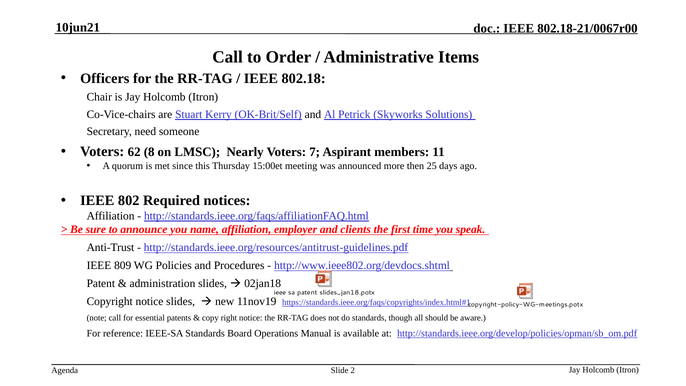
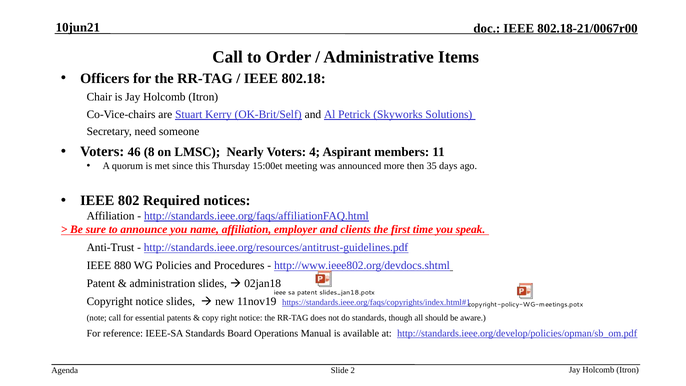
62: 62 -> 46
7: 7 -> 4
25: 25 -> 35
809: 809 -> 880
